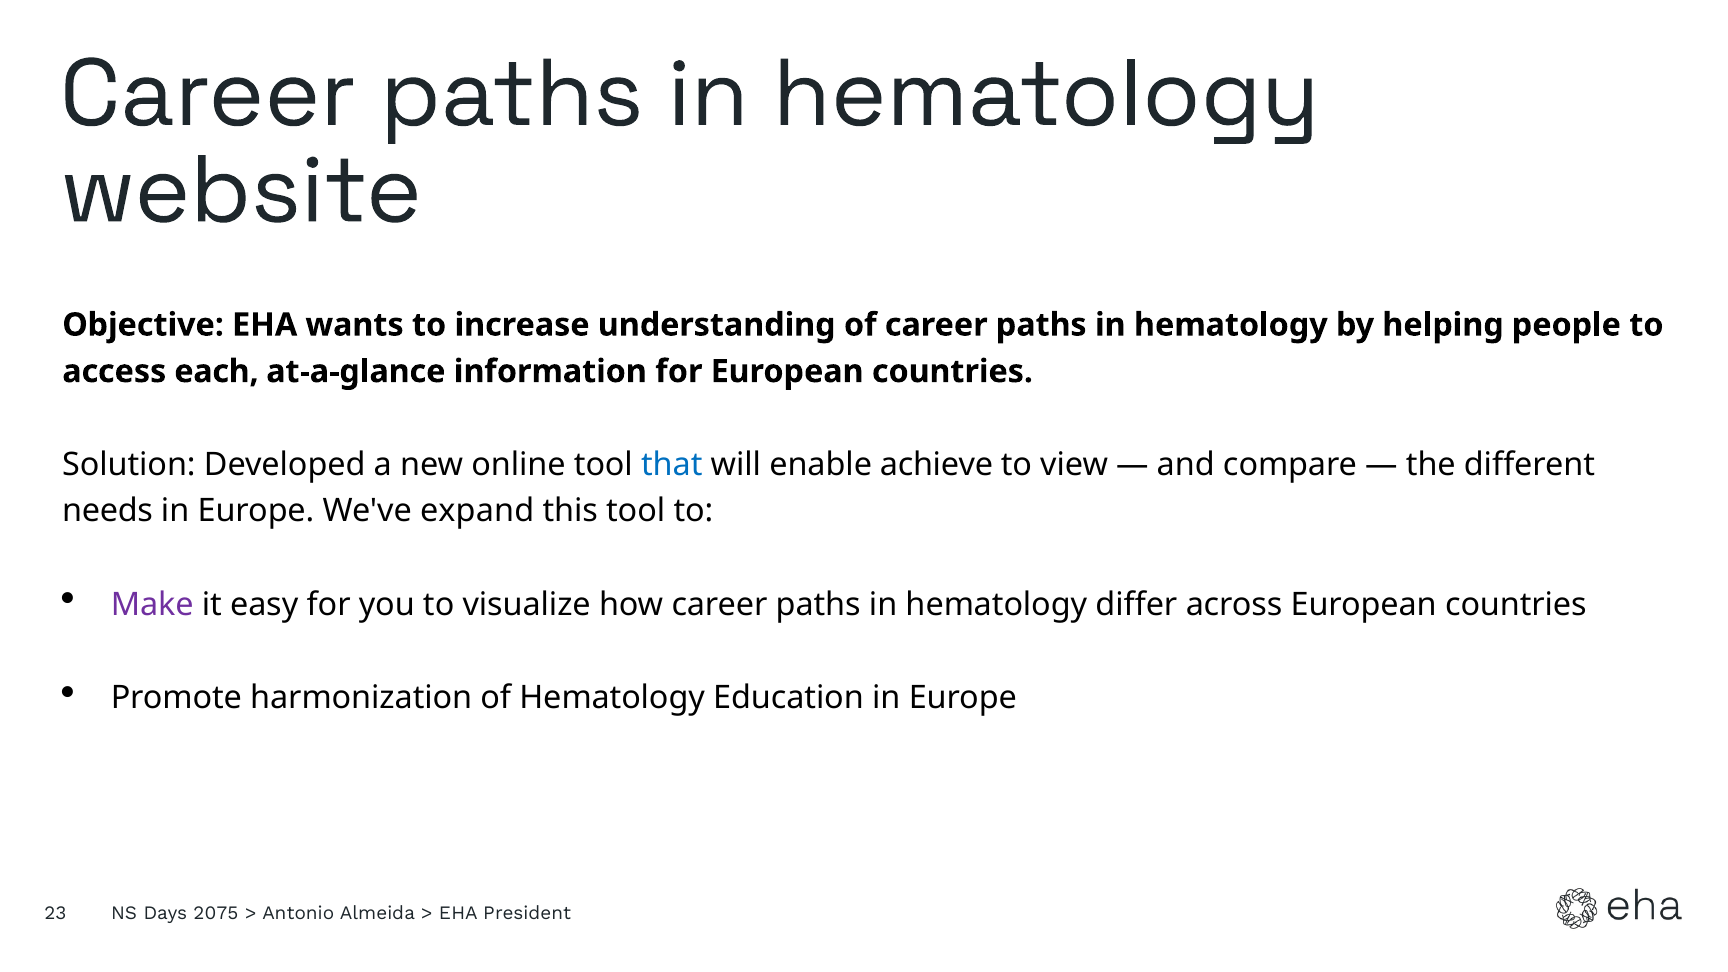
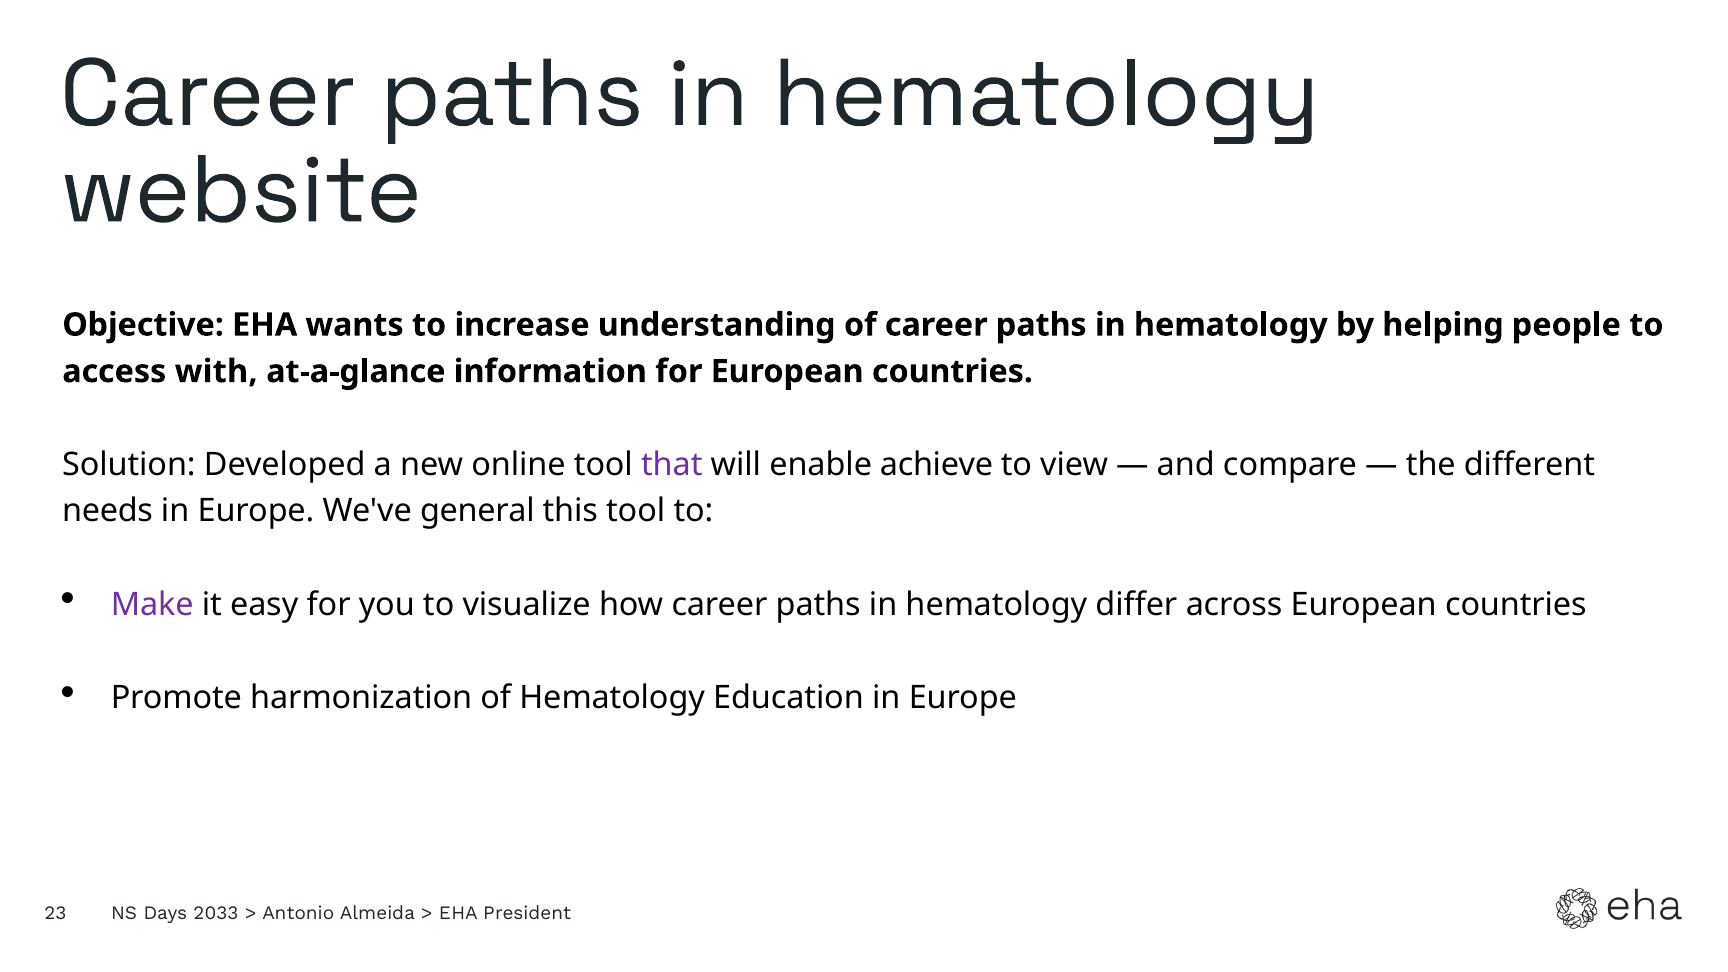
each: each -> with
that colour: blue -> purple
expand: expand -> general
2075: 2075 -> 2033
